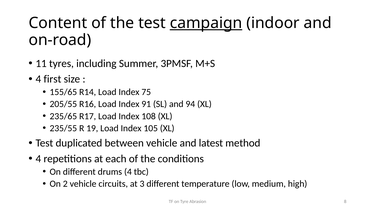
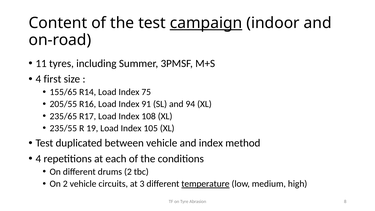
and latest: latest -> index
drums 4: 4 -> 2
temperature underline: none -> present
